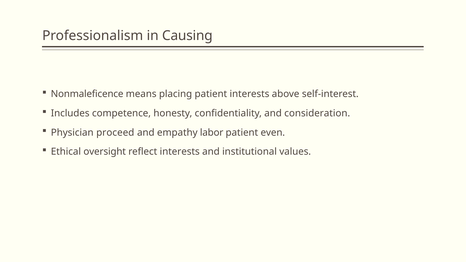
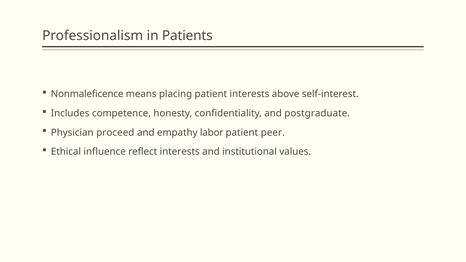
Causing: Causing -> Patients
consideration: consideration -> postgraduate
even: even -> peer
oversight: oversight -> influence
